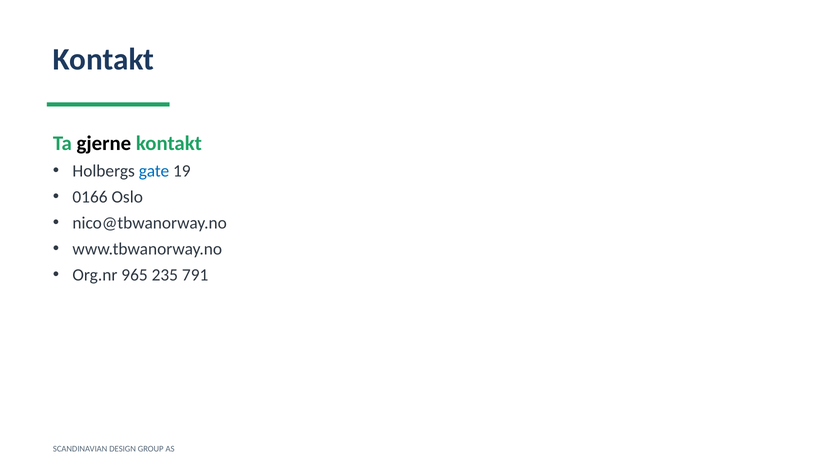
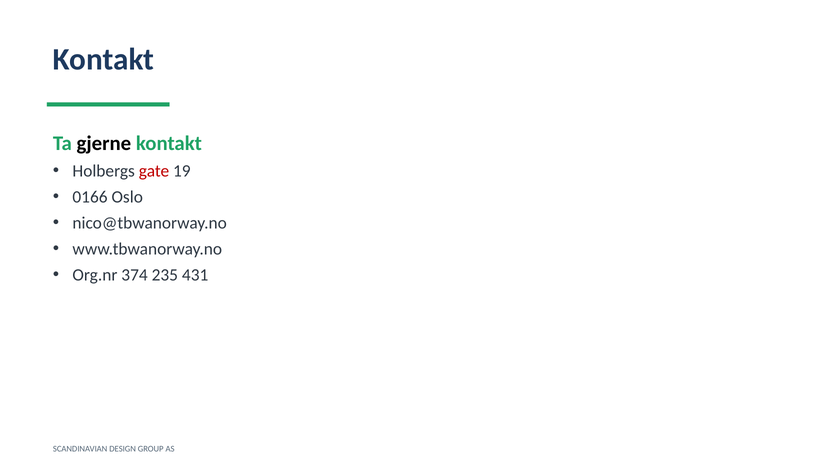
gate colour: blue -> red
965: 965 -> 374
791: 791 -> 431
